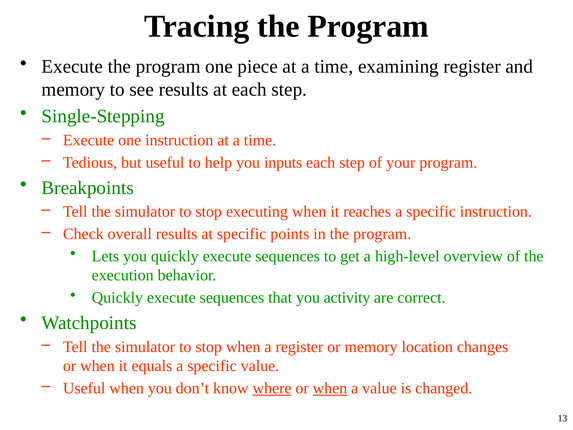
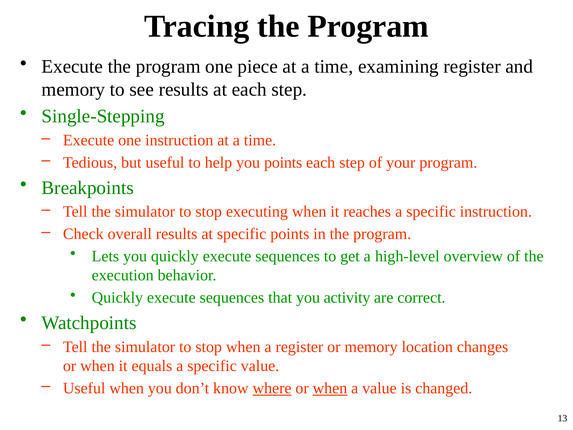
you inputs: inputs -> points
